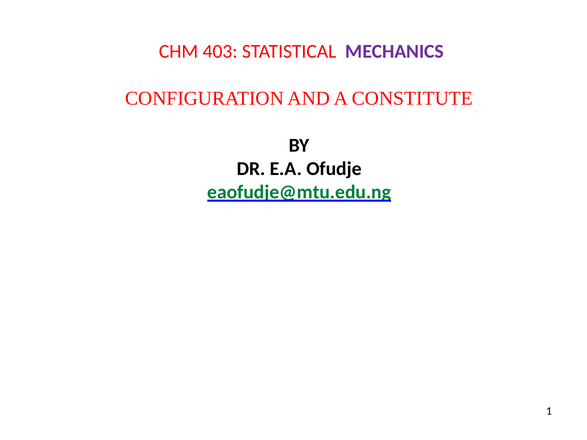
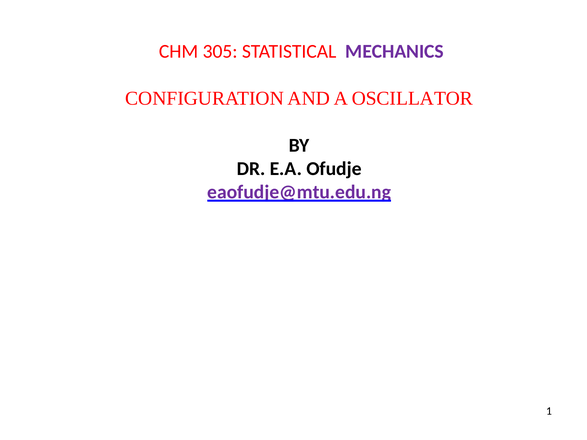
403: 403 -> 305
CONSTITUTE: CONSTITUTE -> OSCILLATOR
eaofudje@mtu.edu.ng colour: green -> purple
